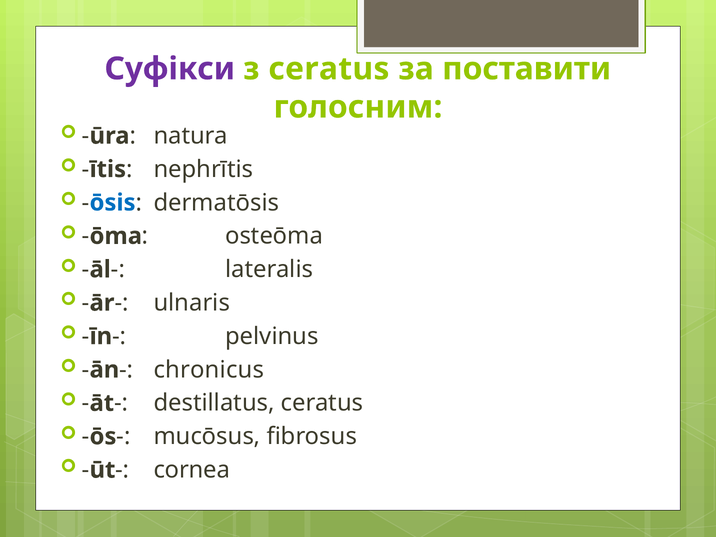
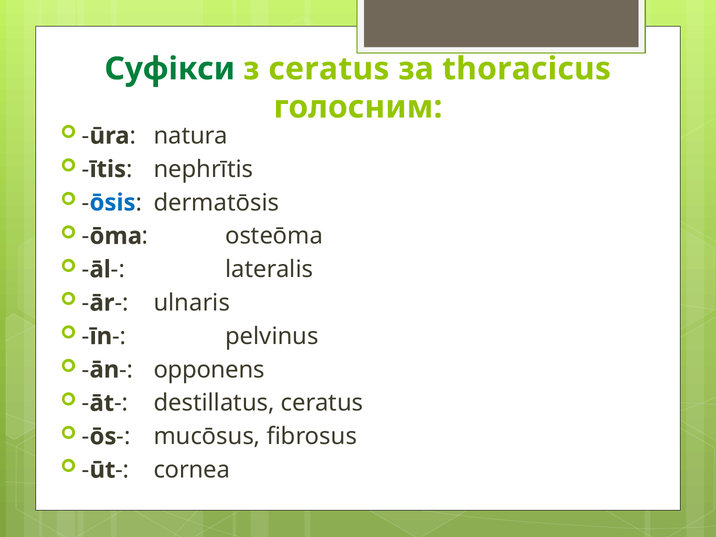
Суфікси colour: purple -> green
поставити: поставити -> thoracicus
chronicus: chronicus -> opponens
